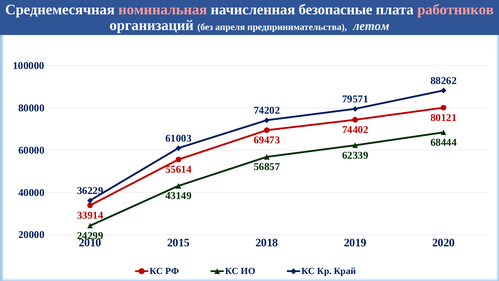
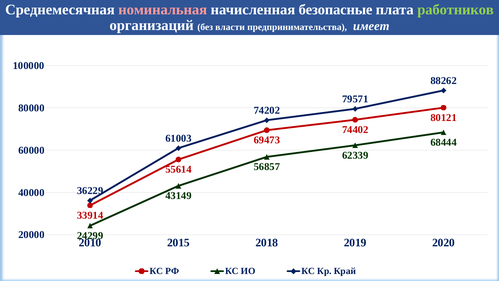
работников colour: pink -> light green
апреля: апреля -> власти
летом: летом -> имеет
